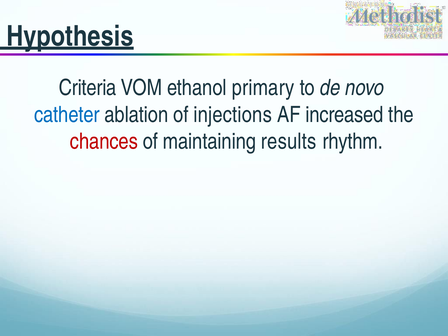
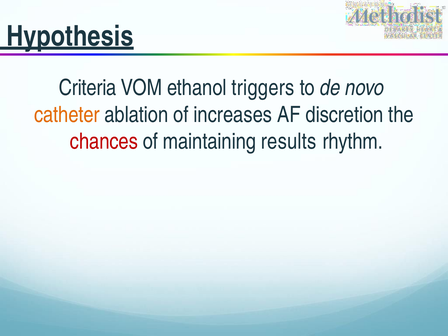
primary: primary -> triggers
catheter colour: blue -> orange
injections: injections -> increases
increased: increased -> discretion
